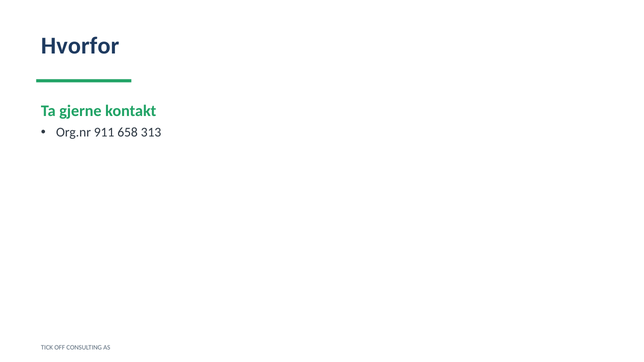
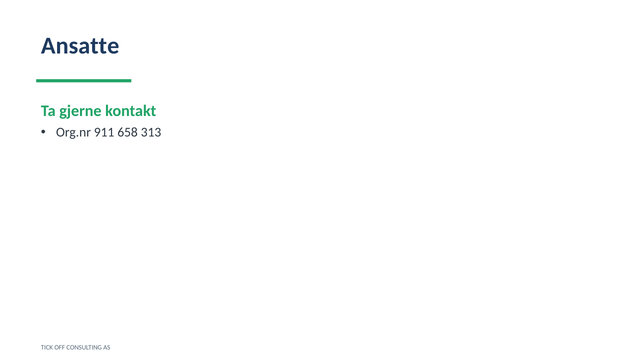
Hvorfor: Hvorfor -> Ansatte
